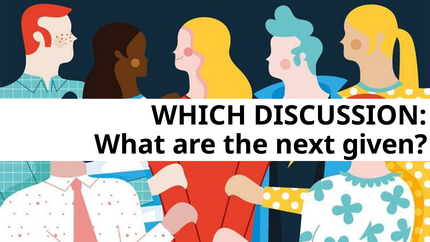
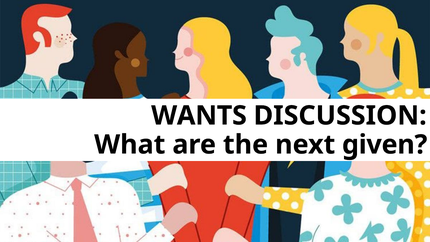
WHICH: WHICH -> WANTS
